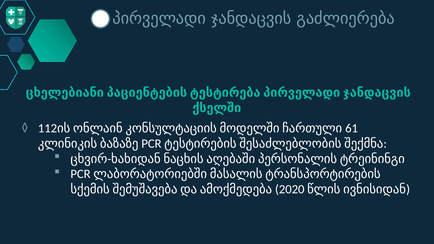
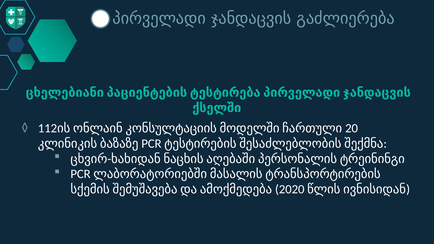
61: 61 -> 20
